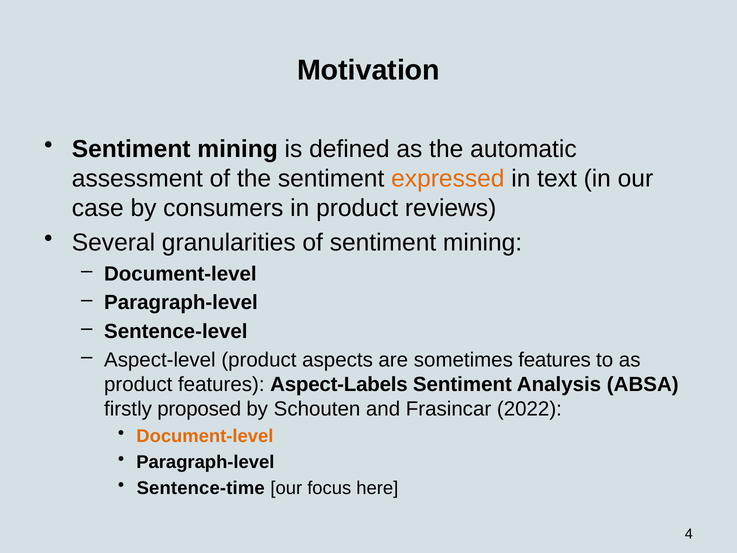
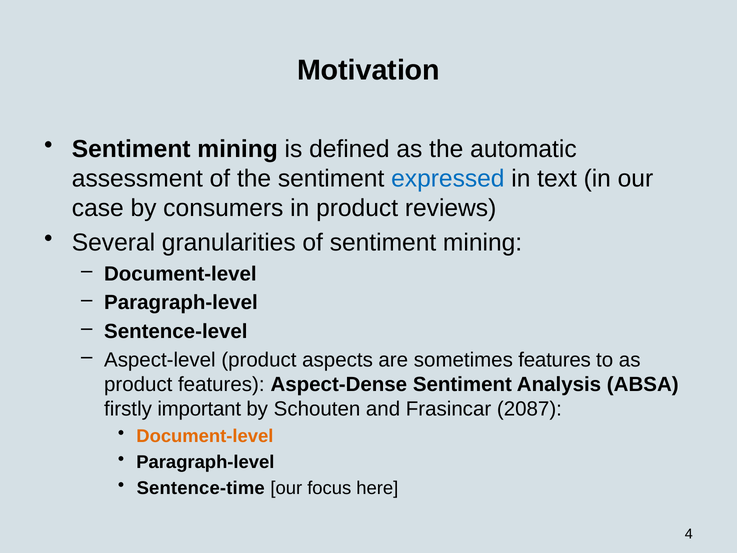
expressed colour: orange -> blue
Aspect-Labels: Aspect-Labels -> Aspect-Dense
proposed: proposed -> important
2022: 2022 -> 2087
